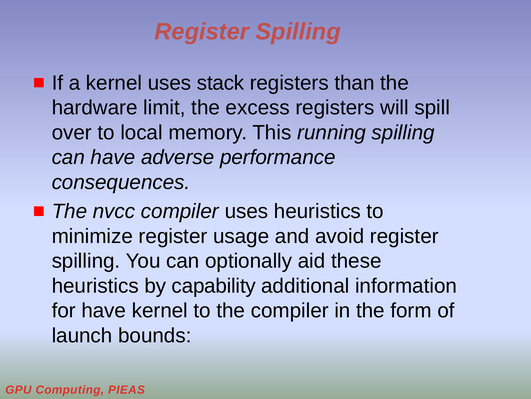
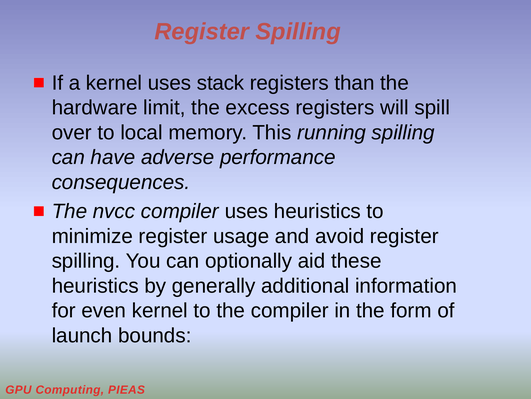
capability: capability -> generally
for have: have -> even
